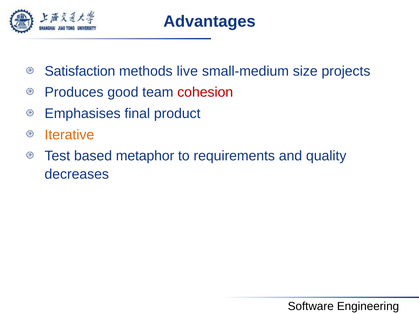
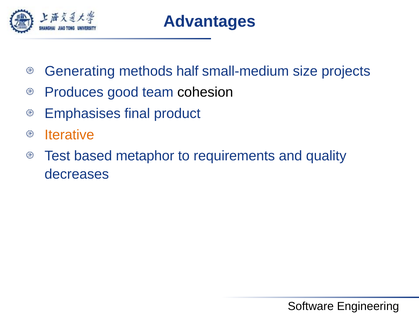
Satisfaction: Satisfaction -> Generating
live: live -> half
cohesion colour: red -> black
